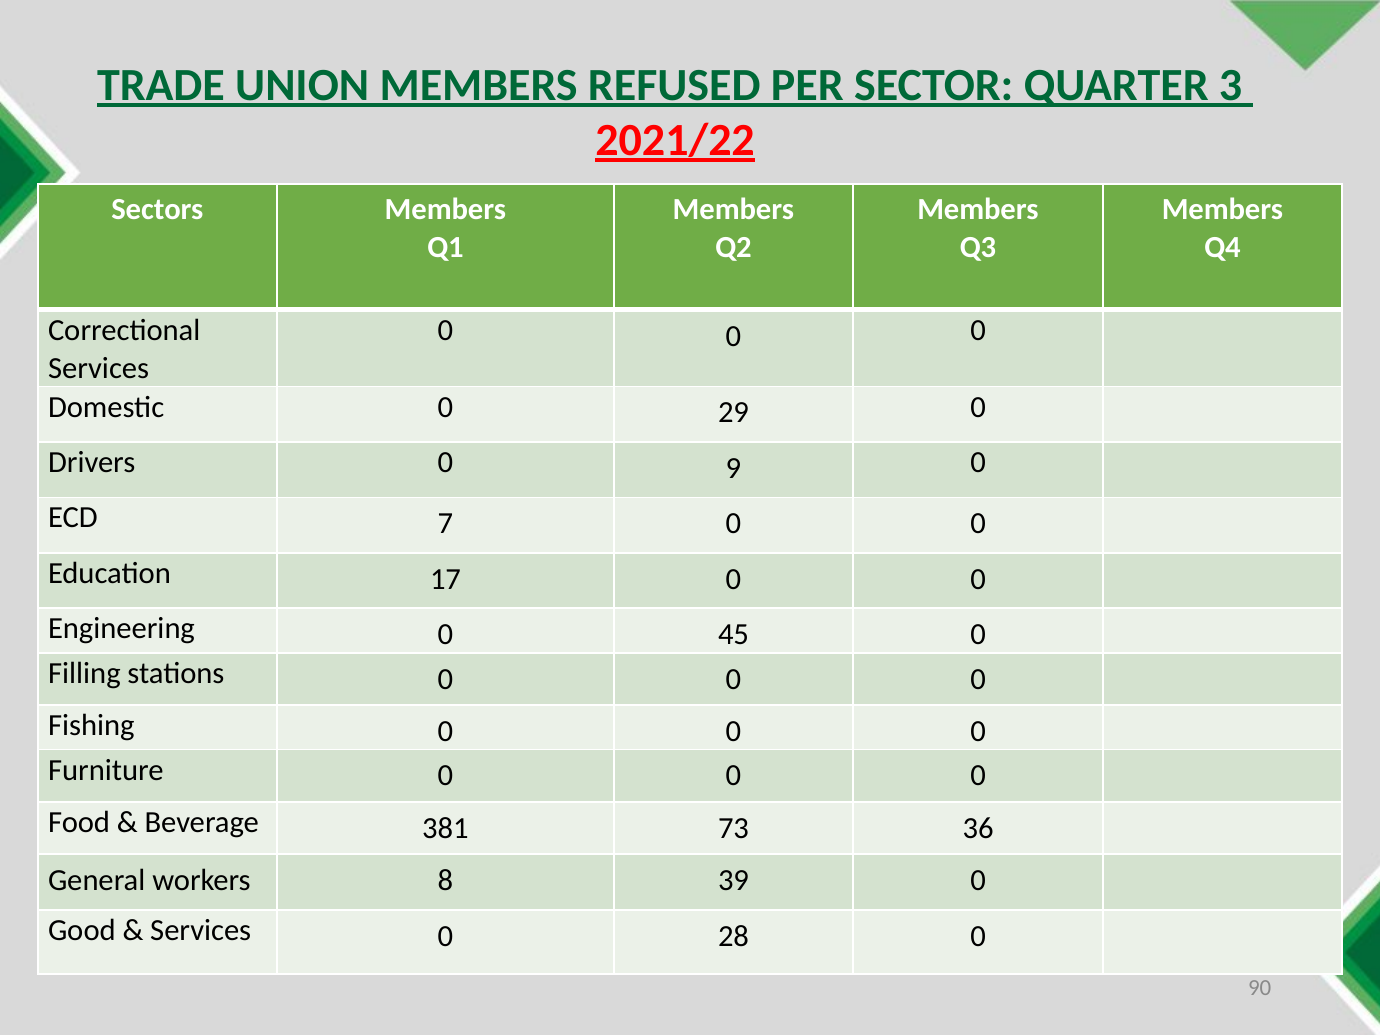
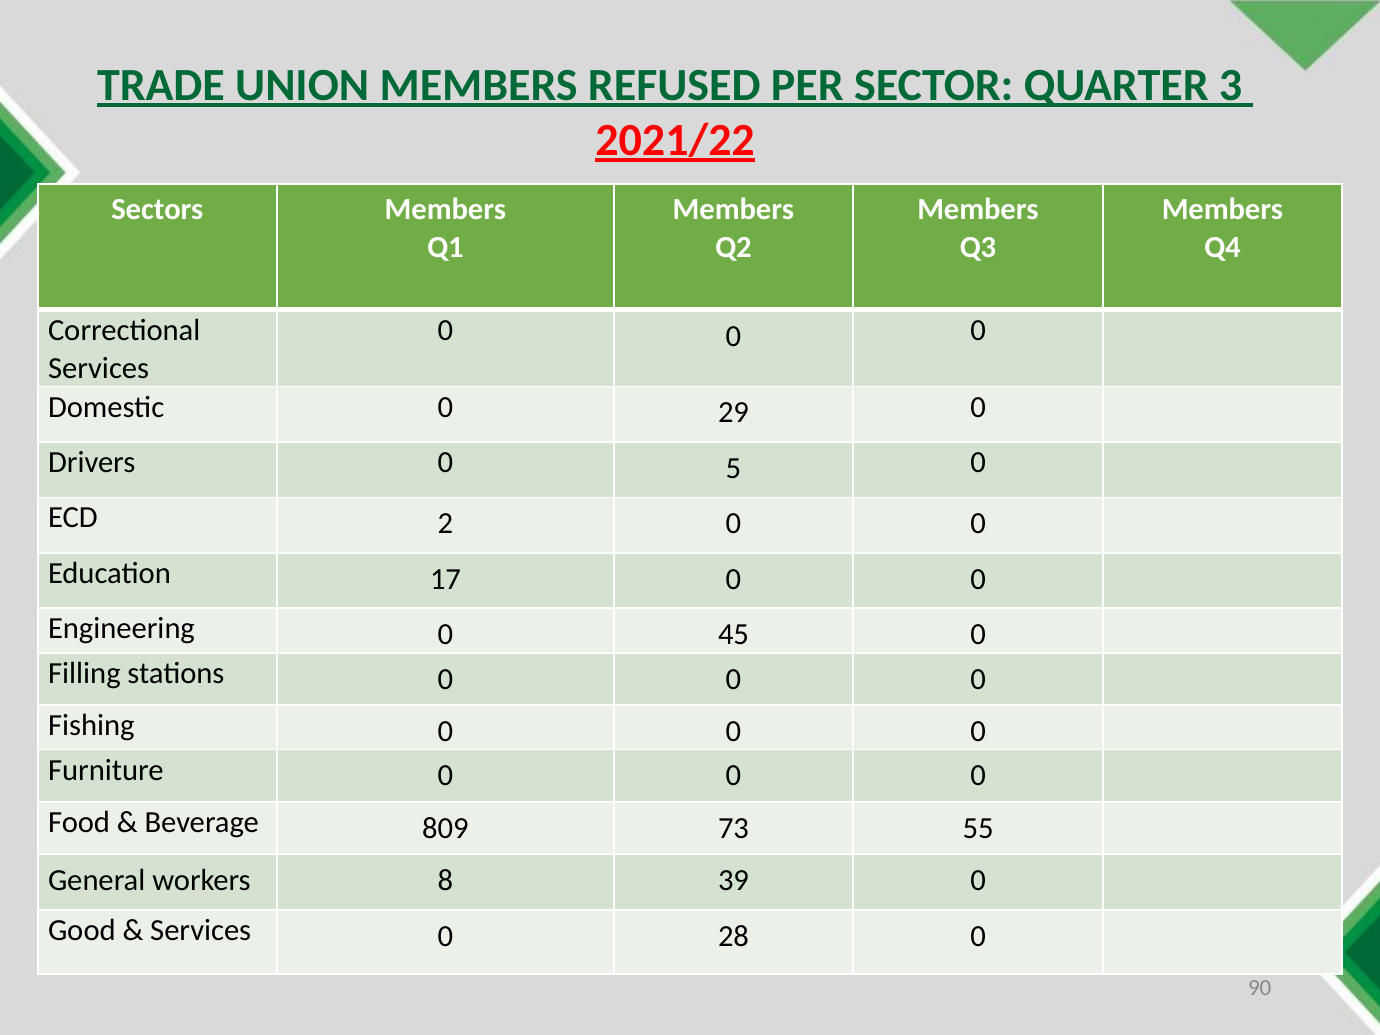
9: 9 -> 5
7: 7 -> 2
381: 381 -> 809
36: 36 -> 55
